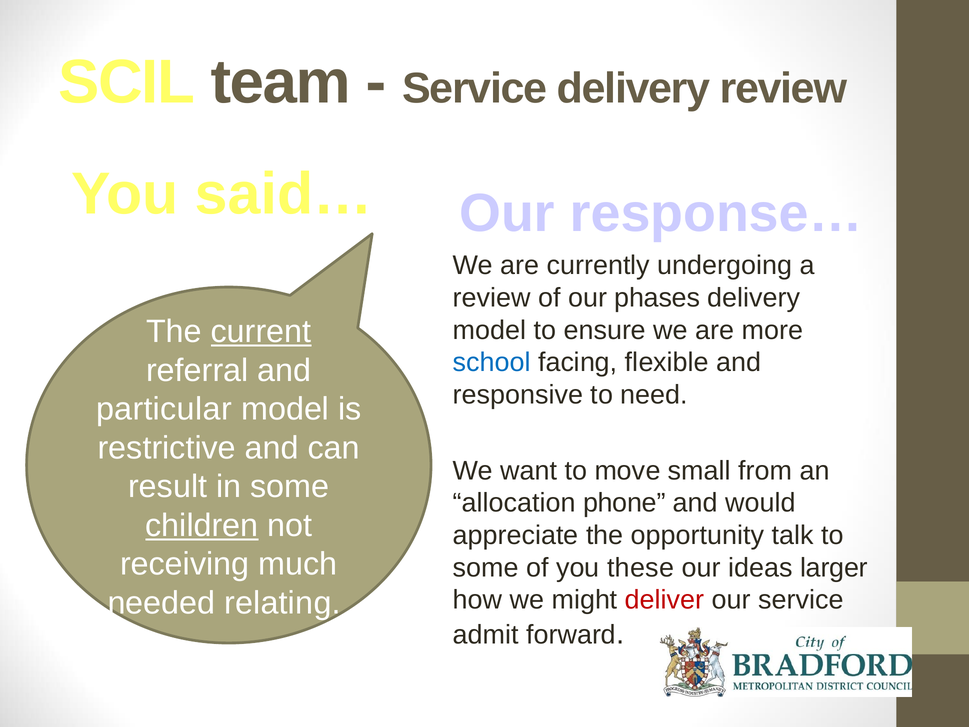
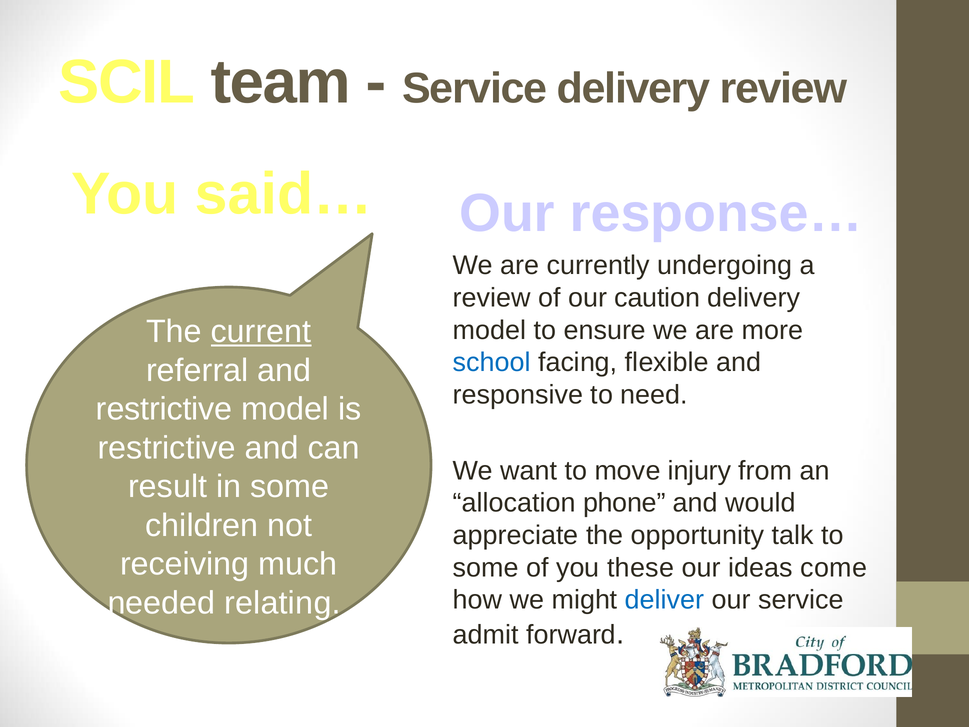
phases: phases -> caution
particular at (164, 409): particular -> restrictive
small: small -> injury
children underline: present -> none
larger: larger -> come
deliver colour: red -> blue
